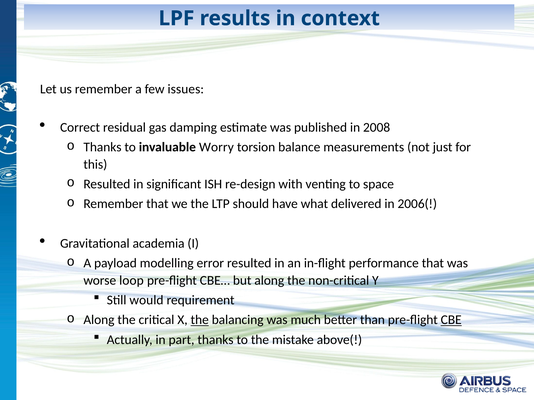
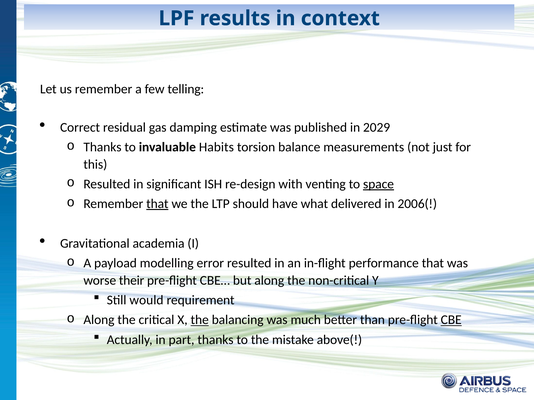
issues: issues -> telling
2008: 2008 -> 2029
Worry: Worry -> Habits
space underline: none -> present
that at (157, 204) underline: none -> present
loop: loop -> their
